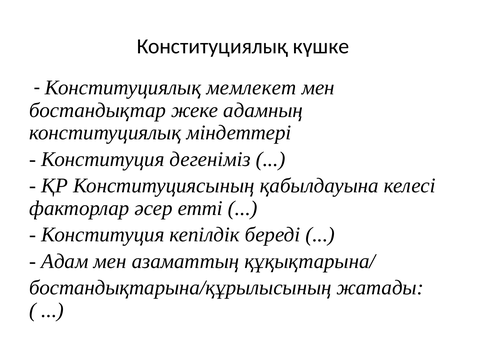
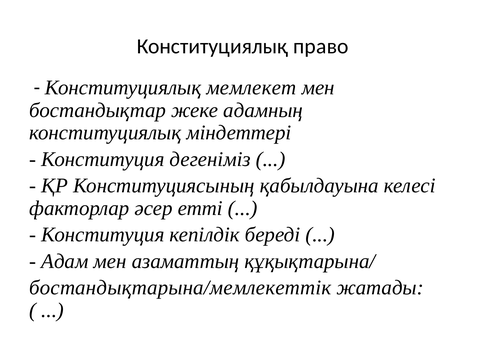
күшке: күшке -> право
бостандықтарына/құрылысының: бостандықтарына/құрылысының -> бостандықтарына/мемлекеттік
